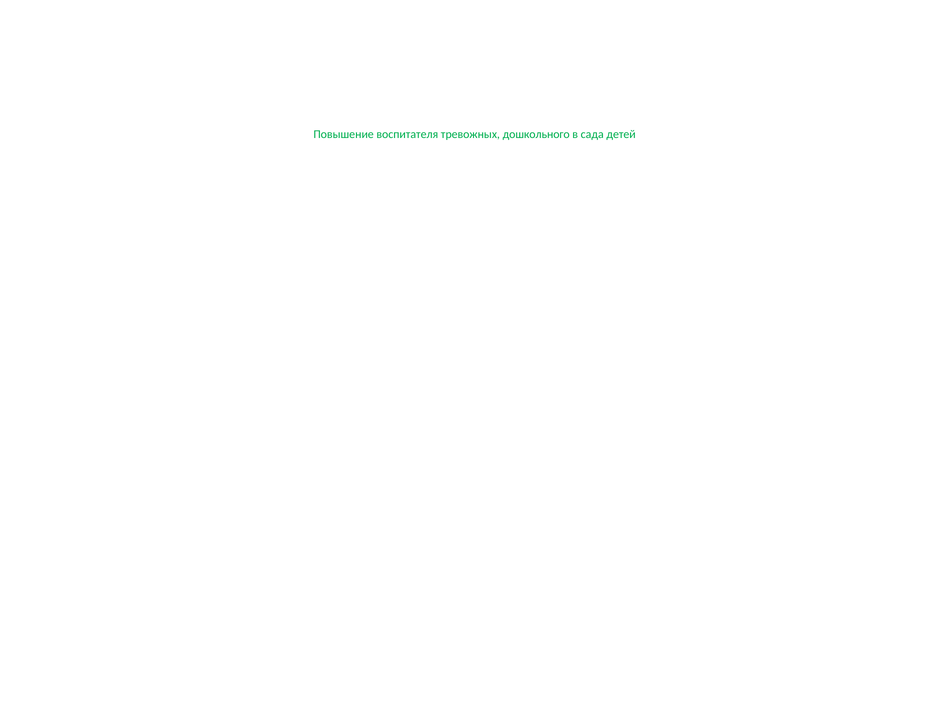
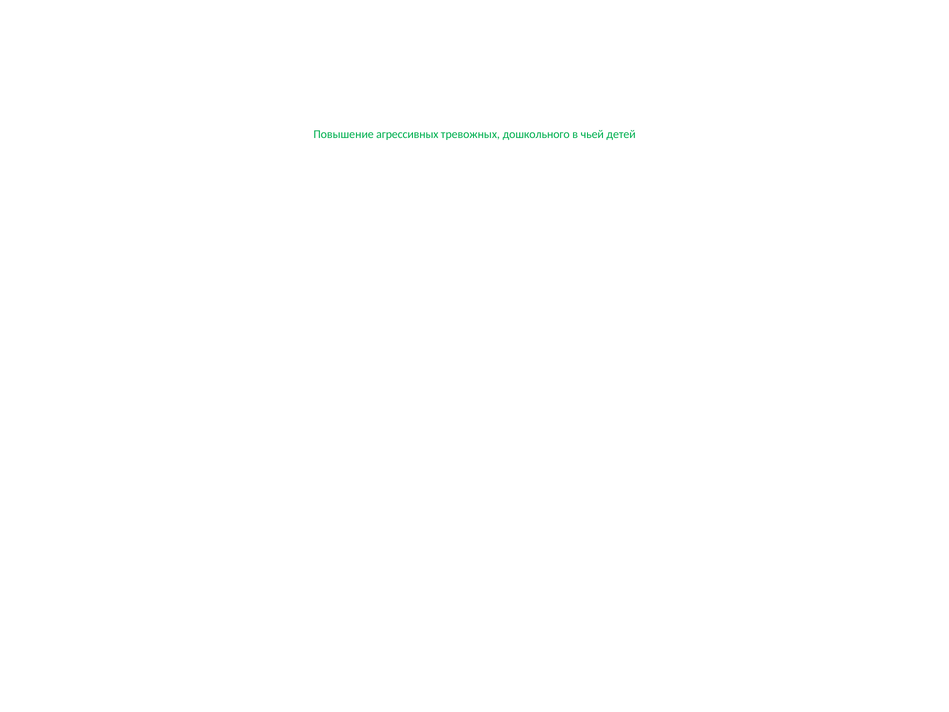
воспитателя: воспитателя -> агрессивных
сада: сада -> чьей
